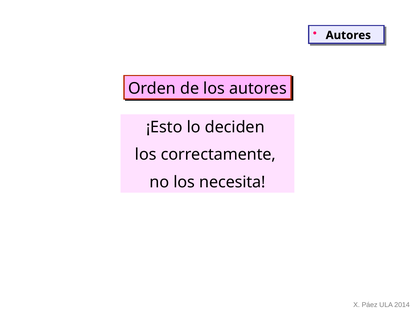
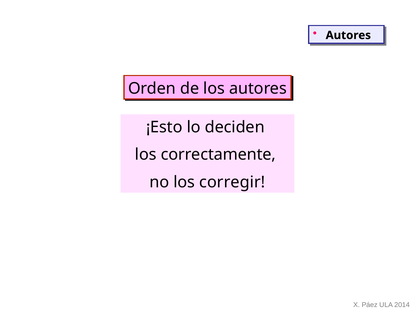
necesita: necesita -> corregir
